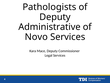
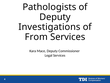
Administrative: Administrative -> Investigations
Novo: Novo -> From
